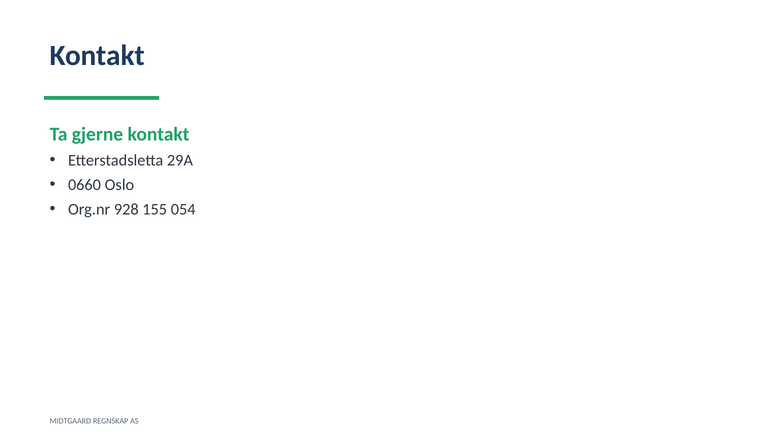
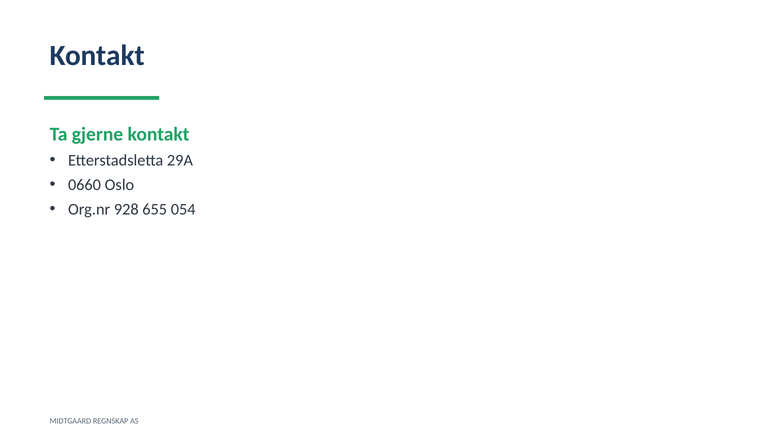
155: 155 -> 655
